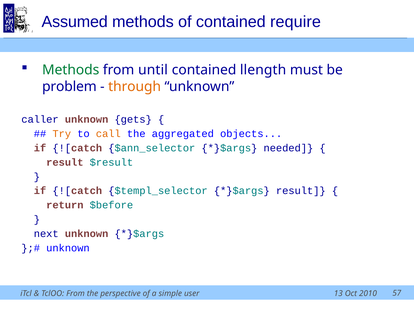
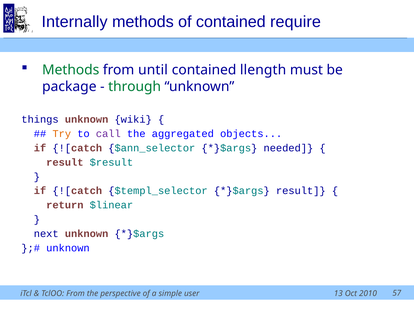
Assumed: Assumed -> Internally
problem: problem -> package
through colour: orange -> green
caller: caller -> things
gets: gets -> wiki
call colour: orange -> purple
$before: $before -> $linear
